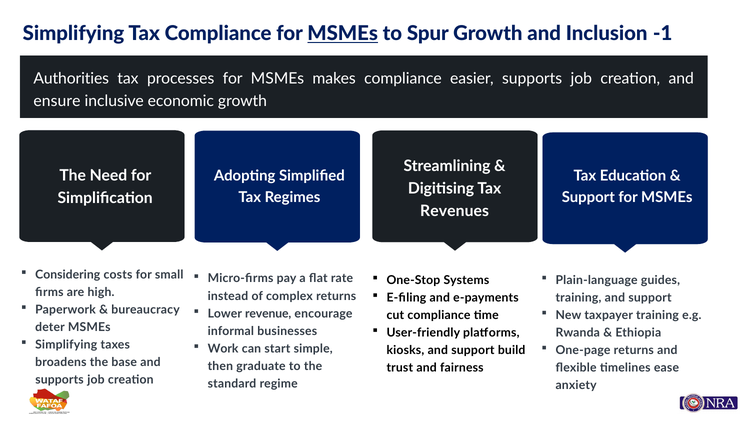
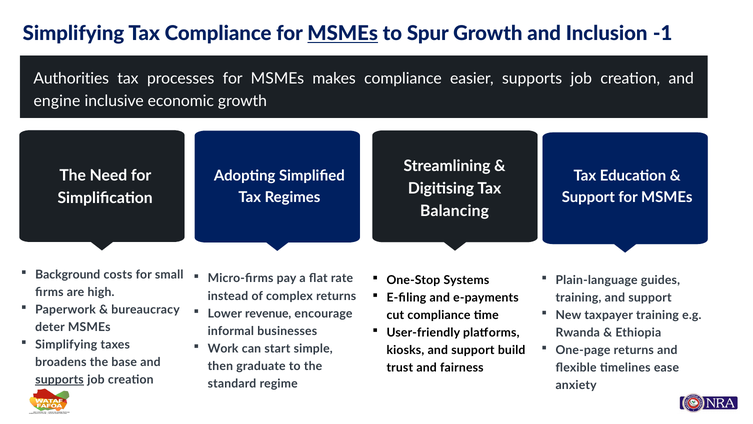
ensure: ensure -> engine
Revenues: Revenues -> Balancing
Considering: Considering -> Background
supports at (59, 379) underline: none -> present
